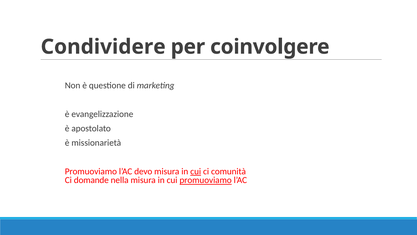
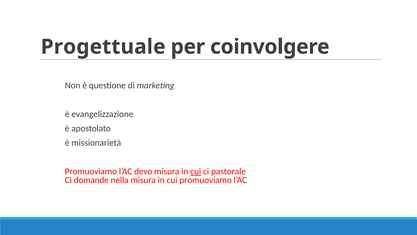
Condividere: Condividere -> Progettuale
comunità: comunità -> pastorale
promuoviamo at (206, 180) underline: present -> none
